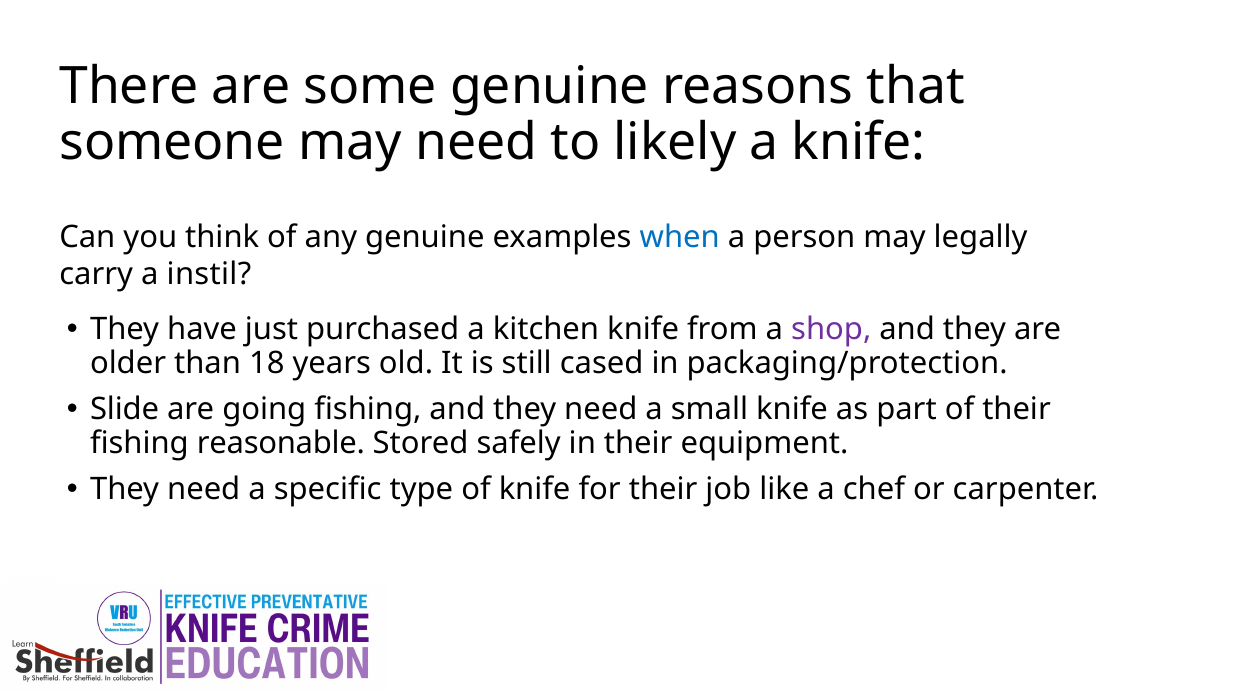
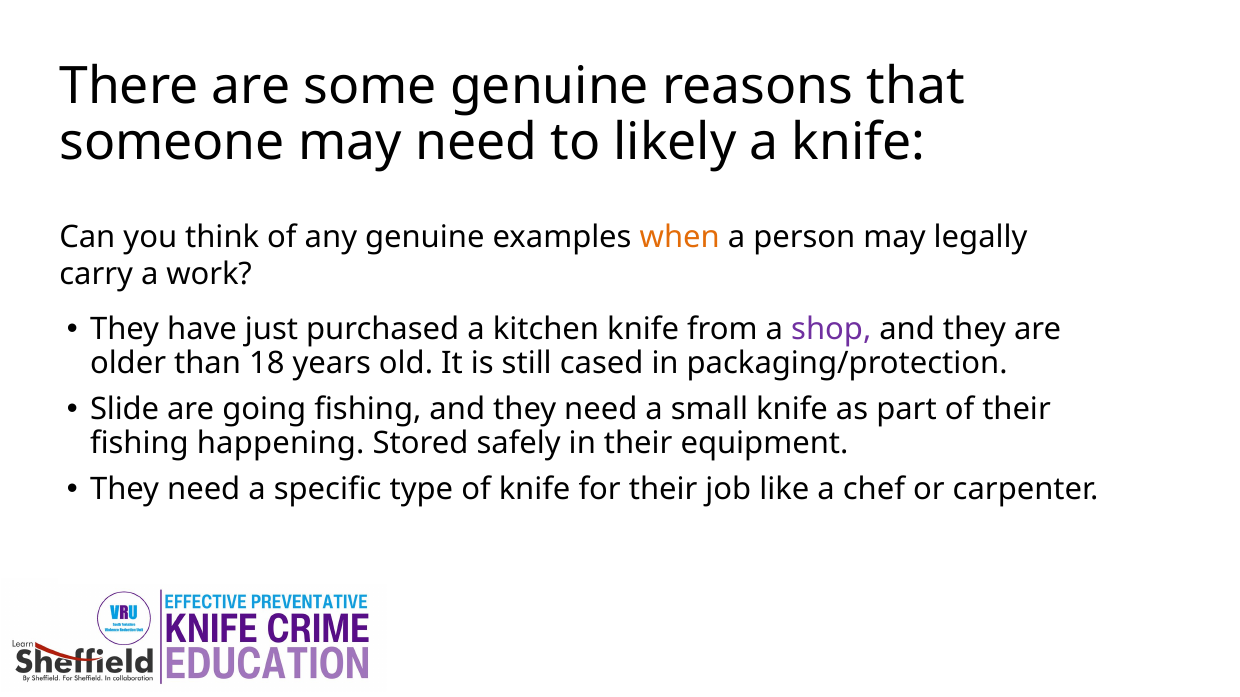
when colour: blue -> orange
instil: instil -> work
reasonable: reasonable -> happening
